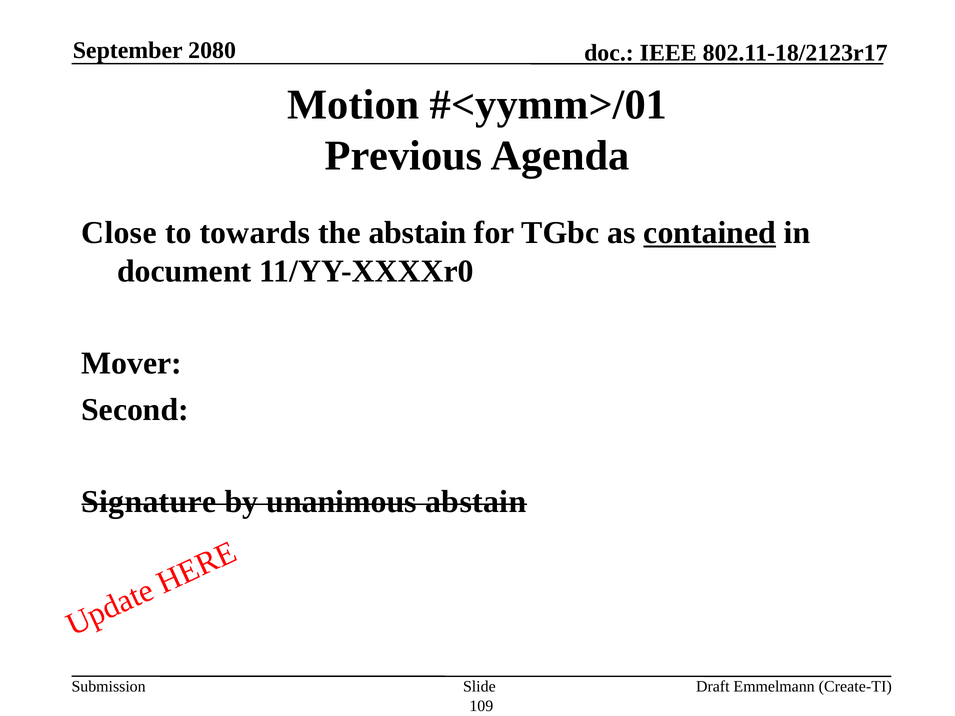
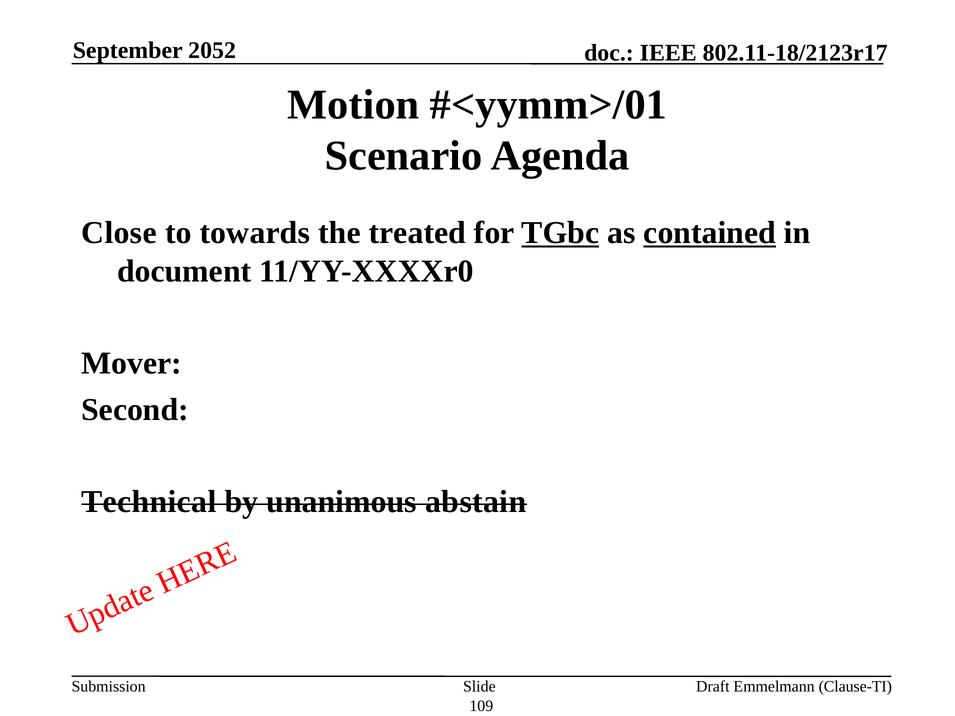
2080: 2080 -> 2052
Previous: Previous -> Scenario
the abstain: abstain -> treated
TGbc underline: none -> present
Signature: Signature -> Technical
Create-TI: Create-TI -> Clause-TI
